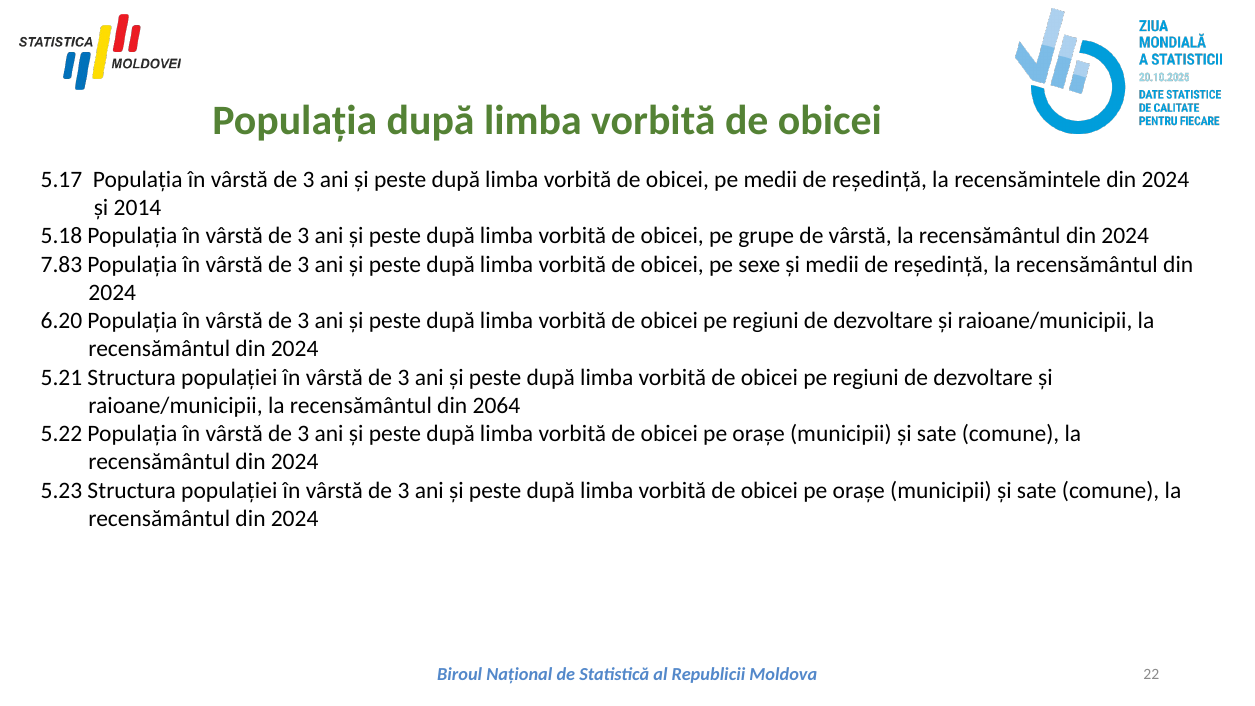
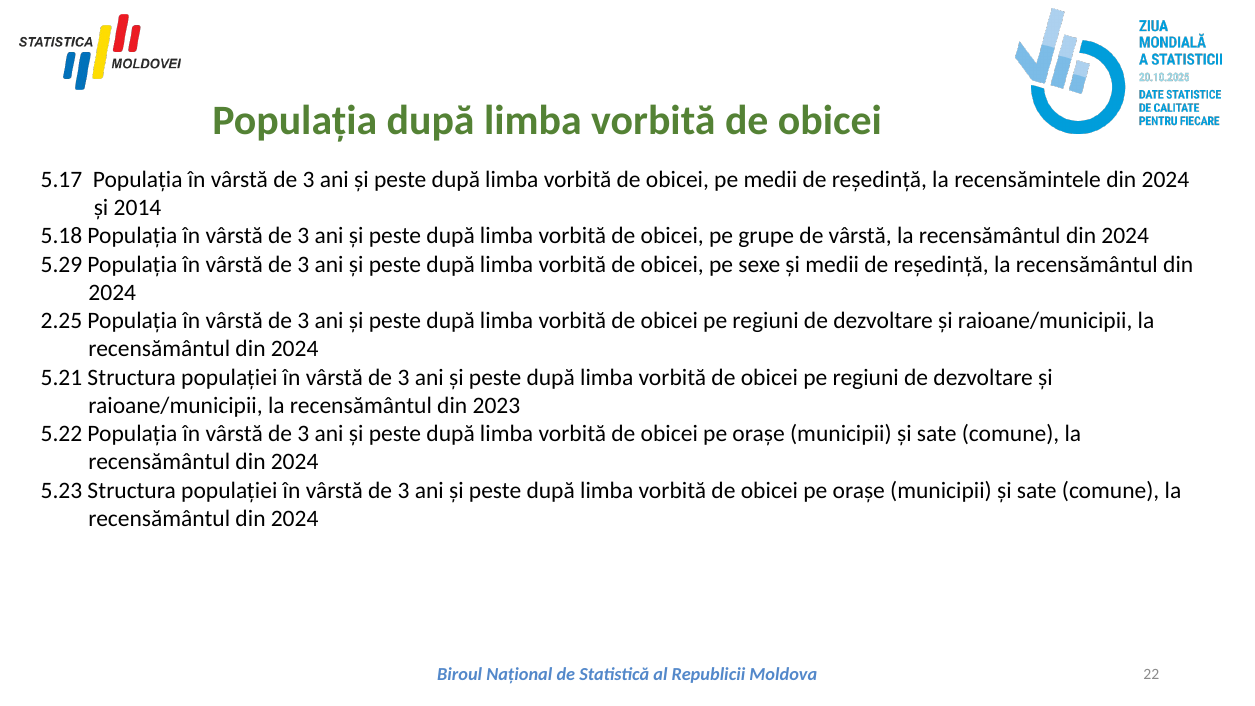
7.83: 7.83 -> 5.29
6.20: 6.20 -> 2.25
2064: 2064 -> 2023
